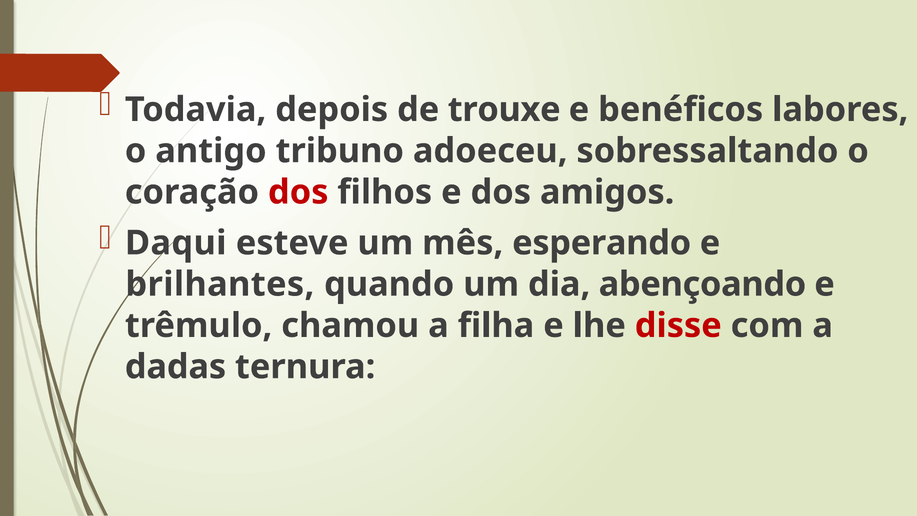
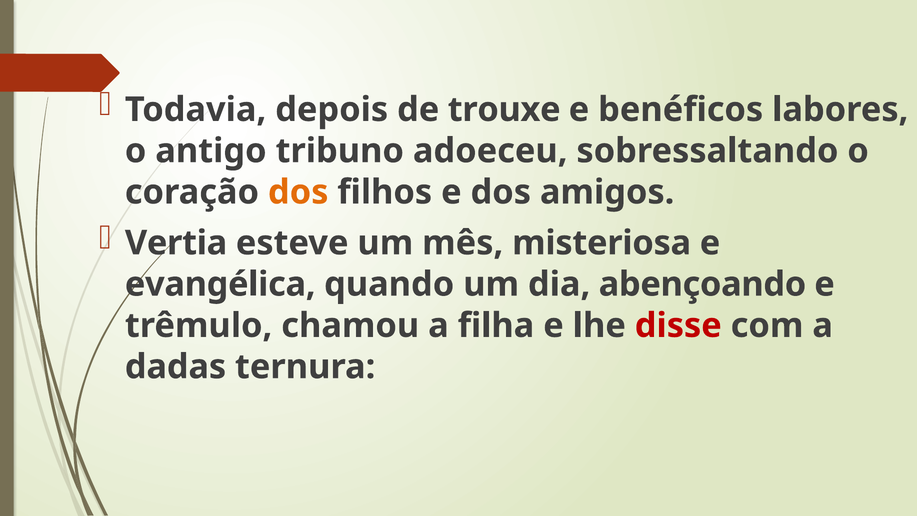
dos at (298, 192) colour: red -> orange
Daqui: Daqui -> Vertia
esperando: esperando -> misteriosa
brilhantes: brilhantes -> evangélica
